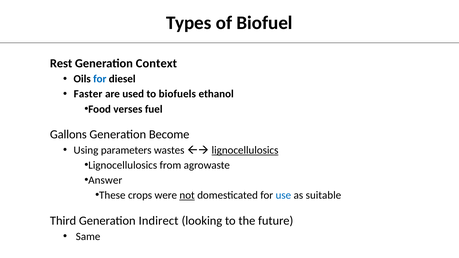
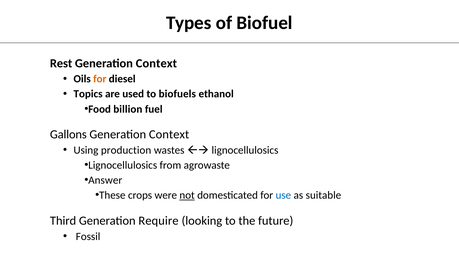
for at (100, 79) colour: blue -> orange
Faster: Faster -> Topics
verses: verses -> billion
Become at (169, 135): Become -> Context
parameters: parameters -> production
lignocellulosics at (245, 150) underline: present -> none
Indirect: Indirect -> Require
Same: Same -> Fossil
